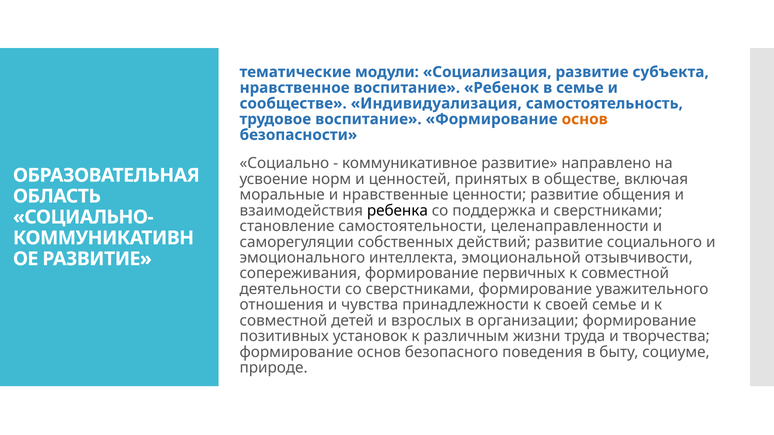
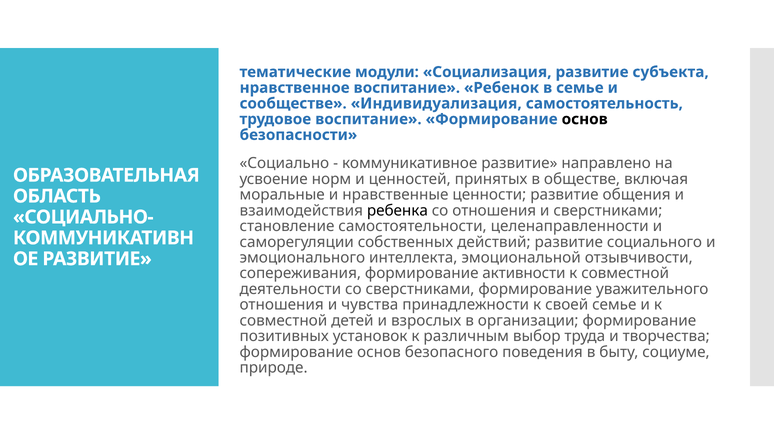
основ at (585, 119) colour: orange -> black
со поддержка: поддержка -> отношения
первичных: первичных -> активности
жизни: жизни -> выбор
